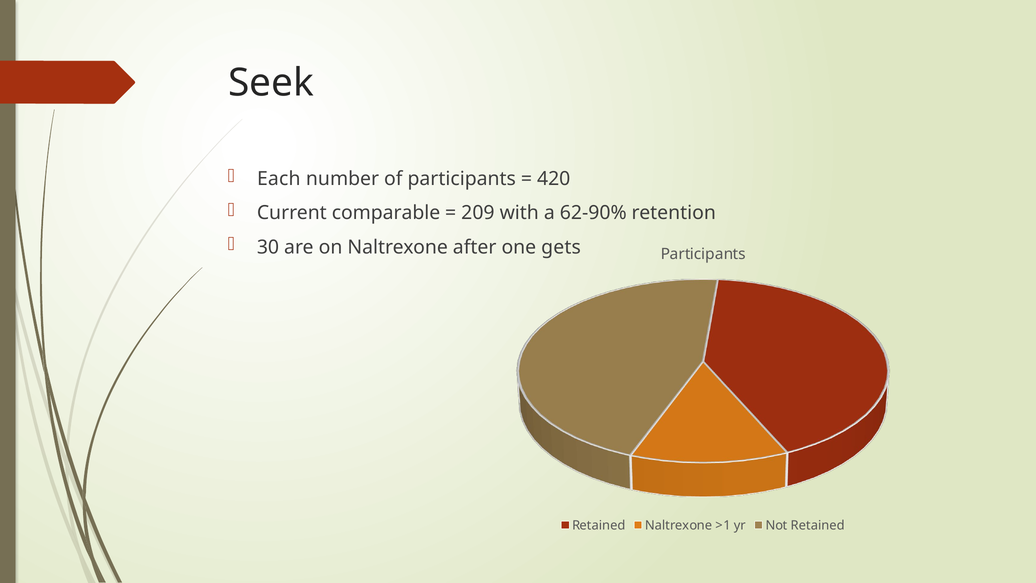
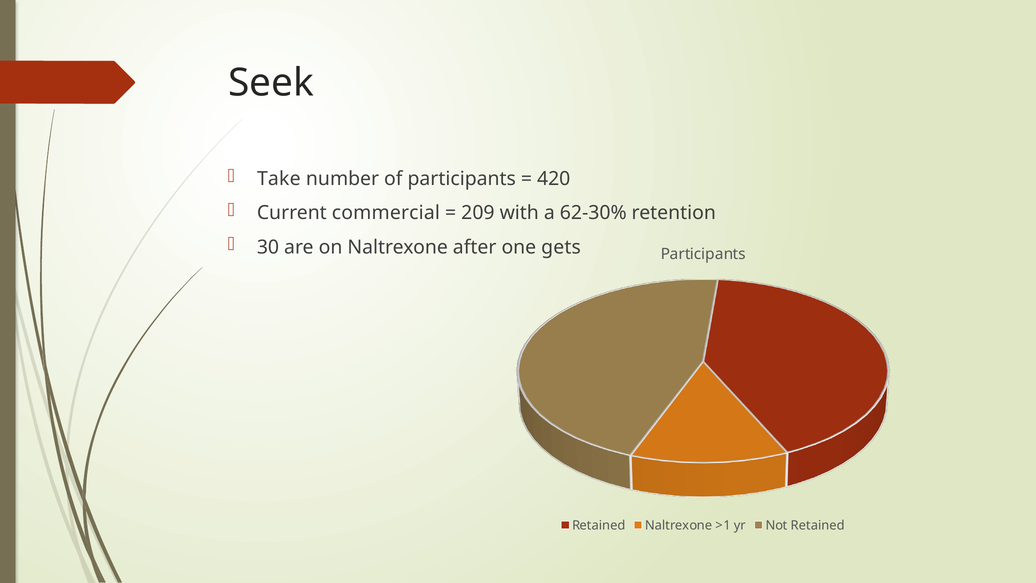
Each: Each -> Take
comparable: comparable -> commercial
62-90%: 62-90% -> 62-30%
